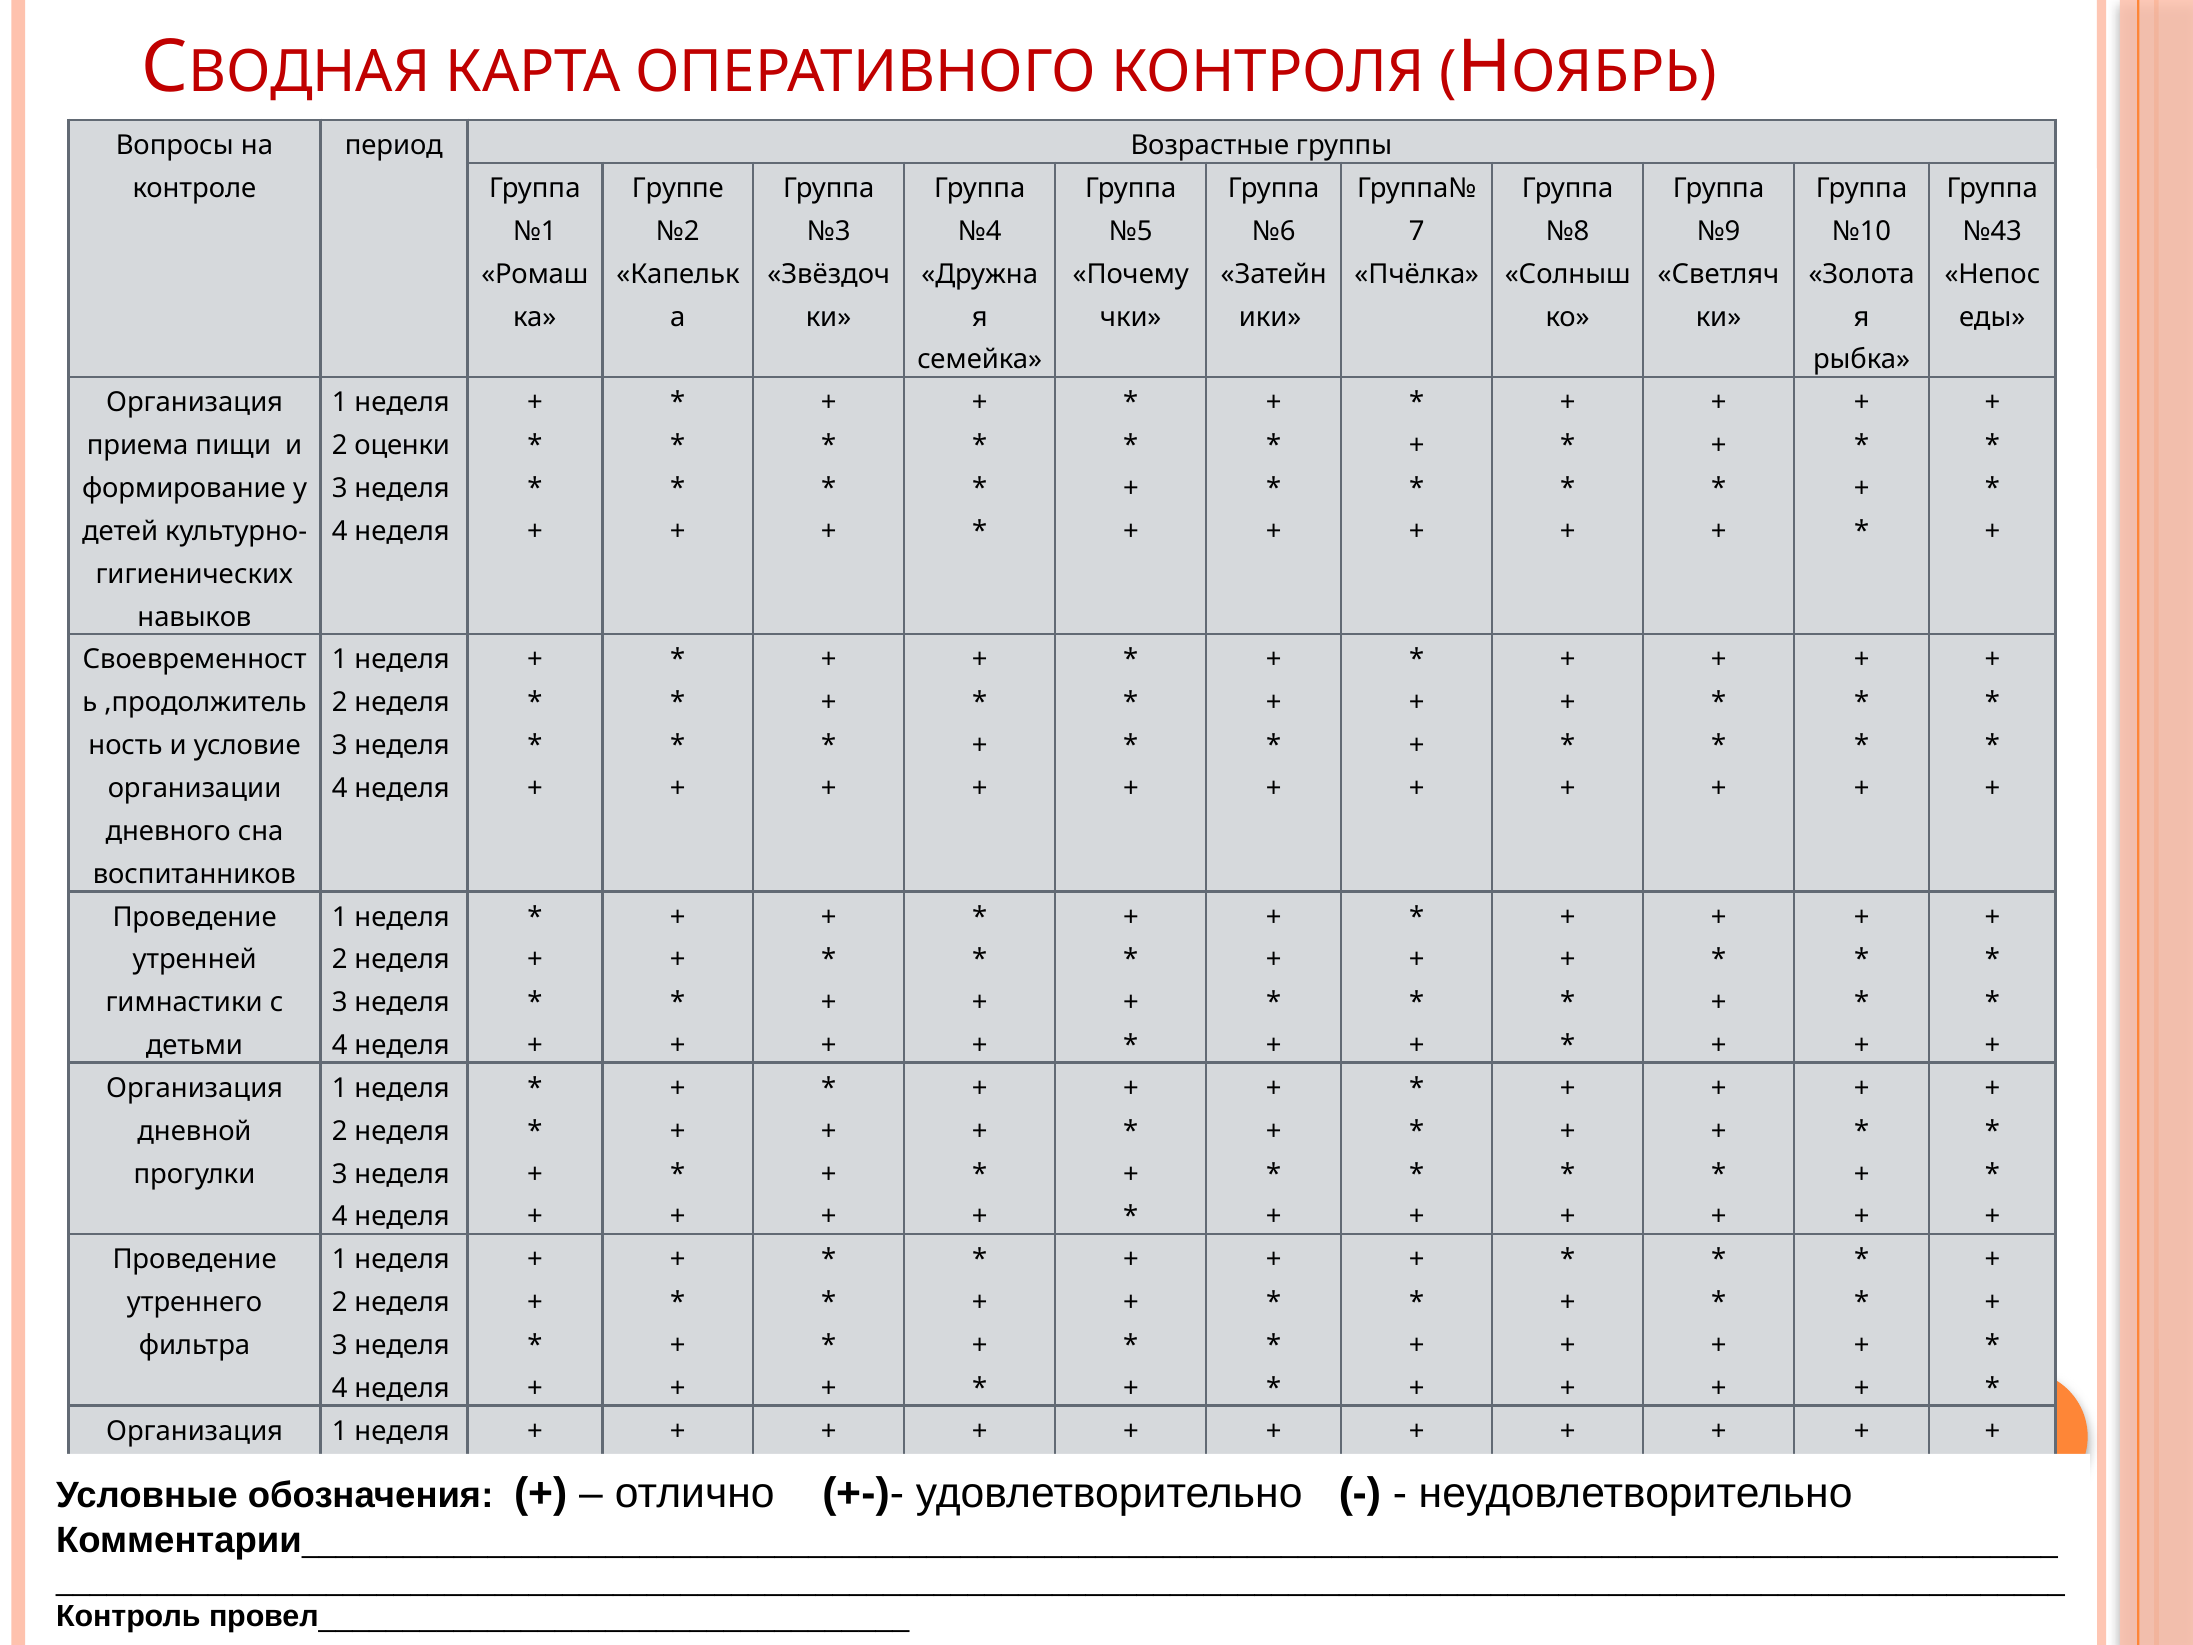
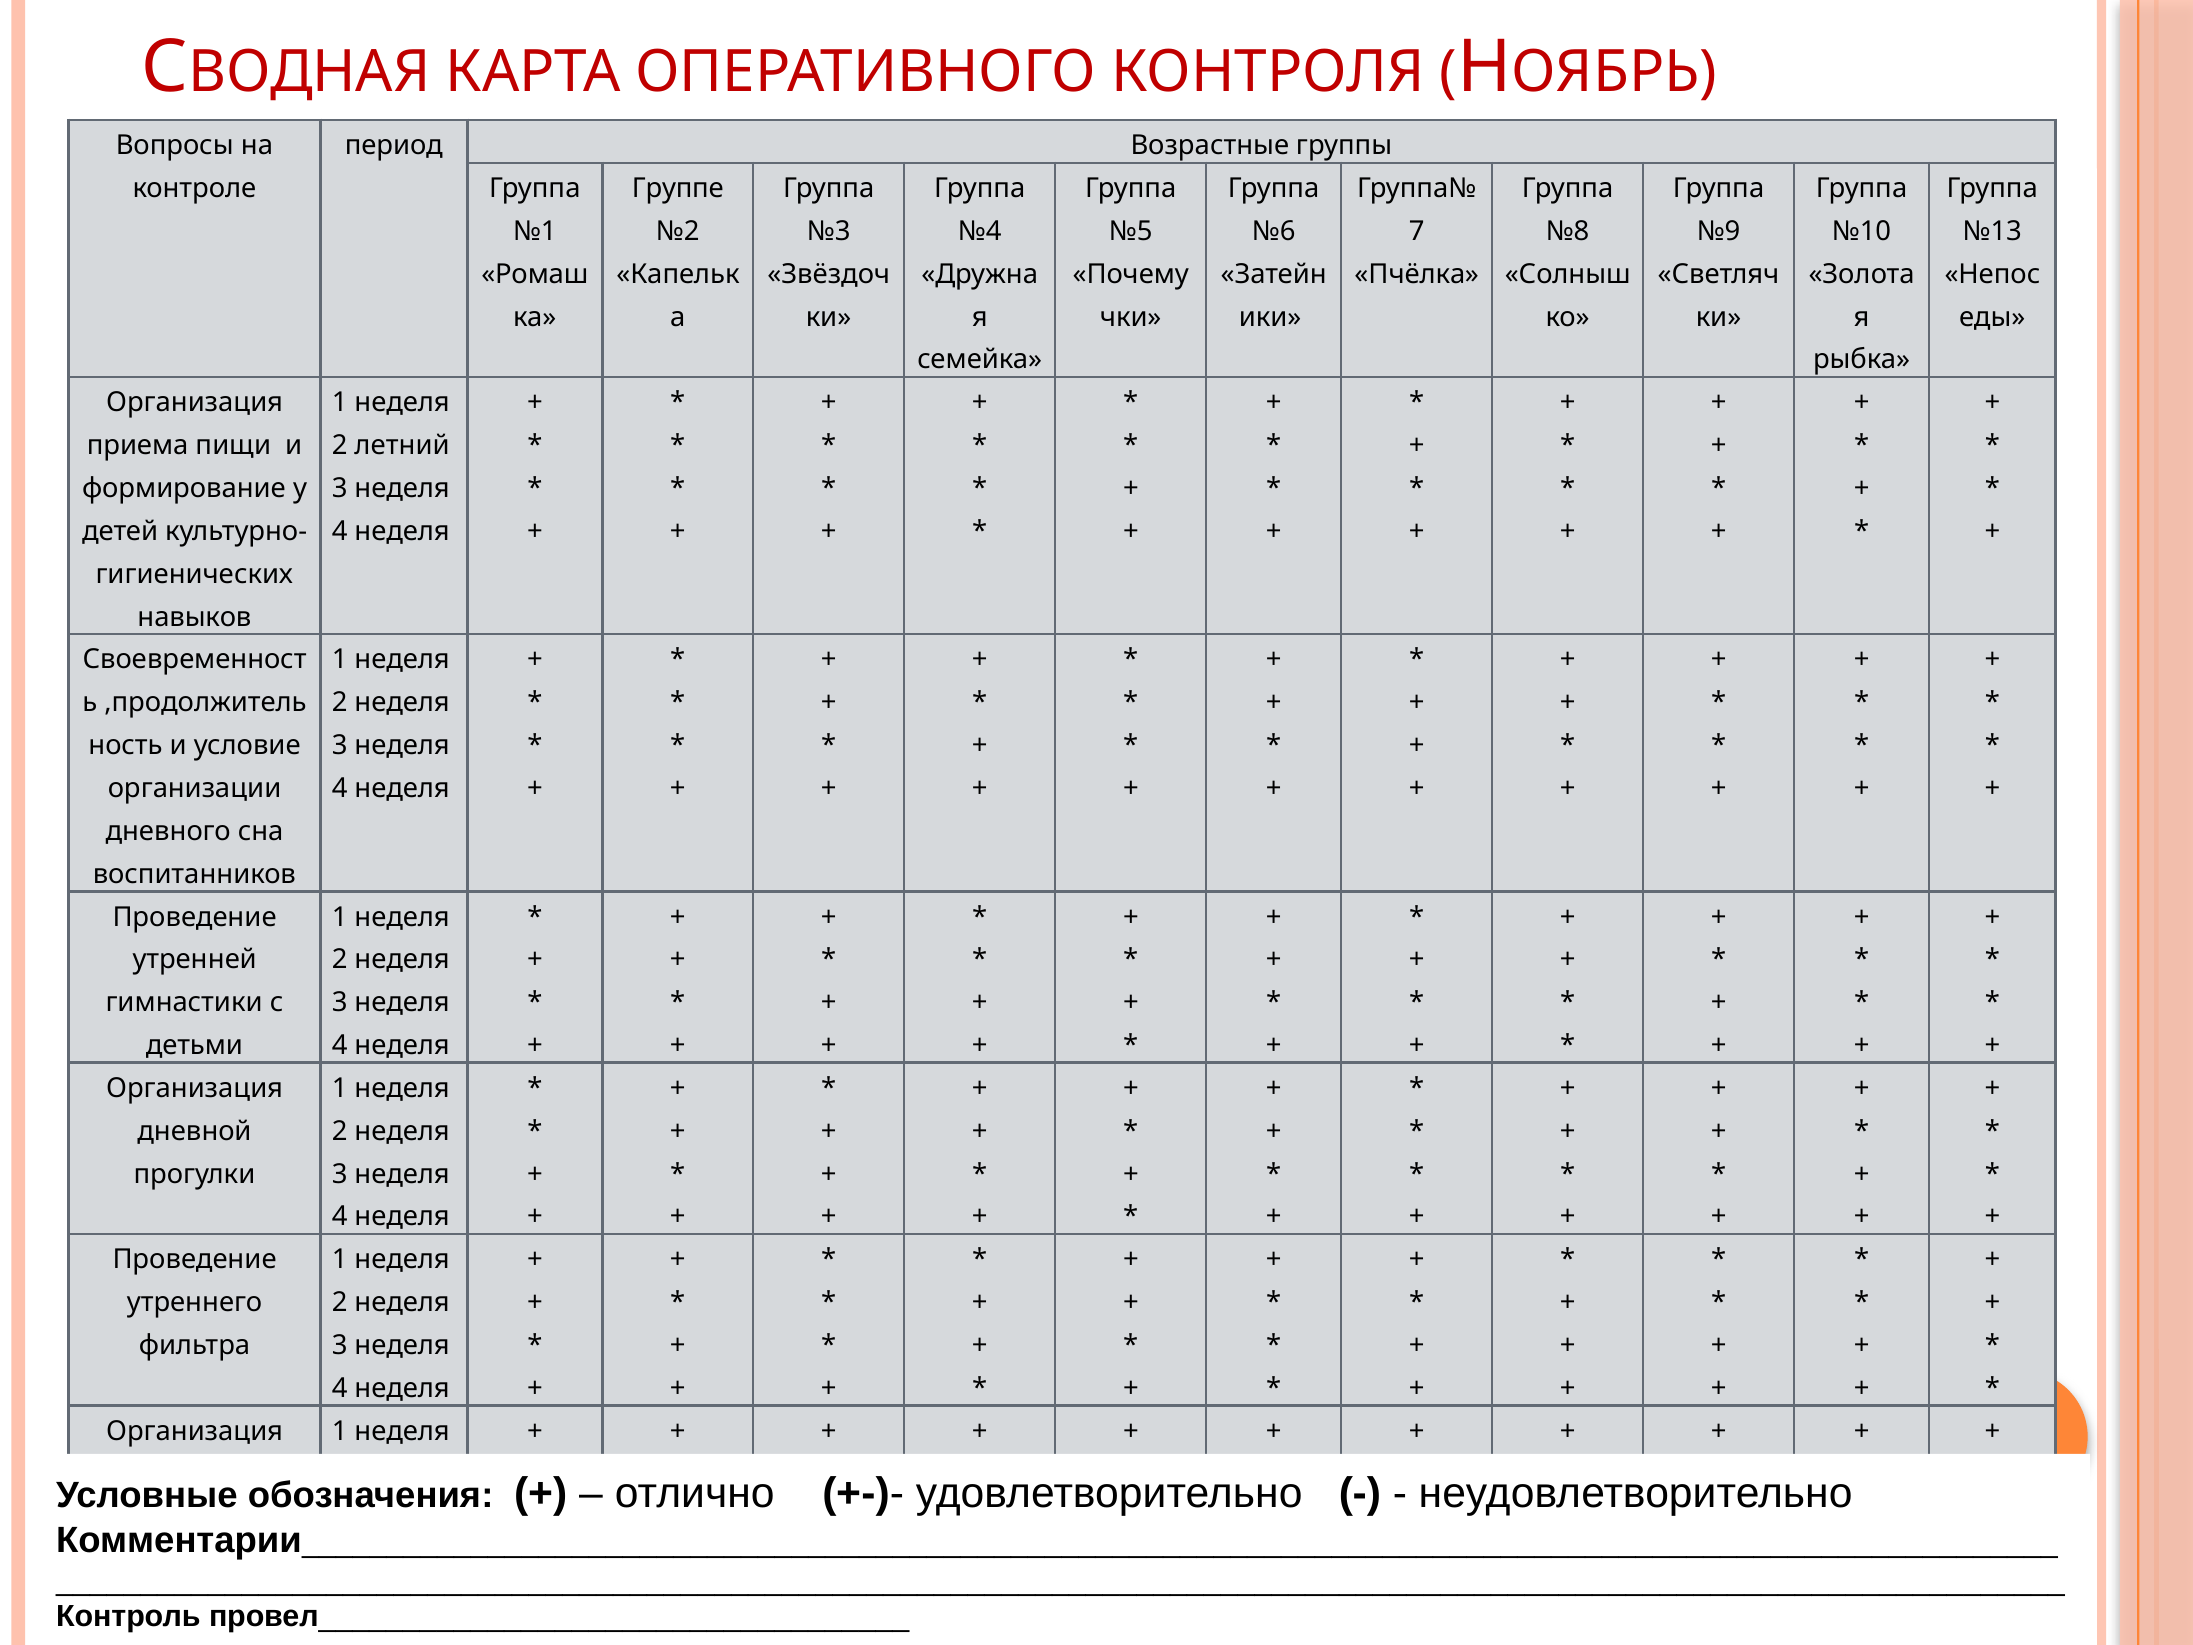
№43: №43 -> №13
оценки: оценки -> летний
